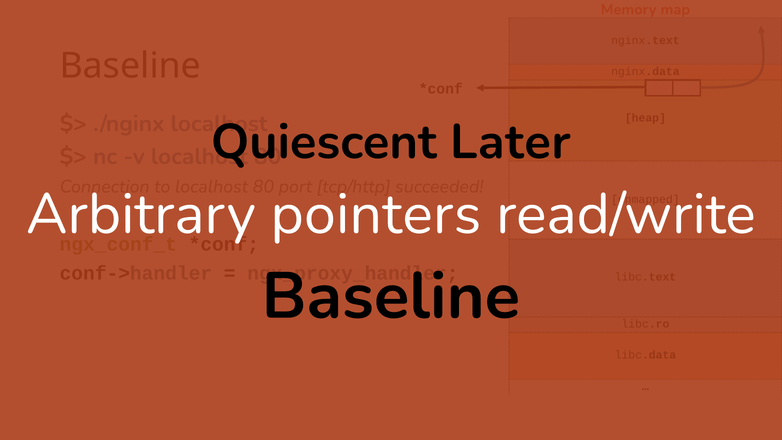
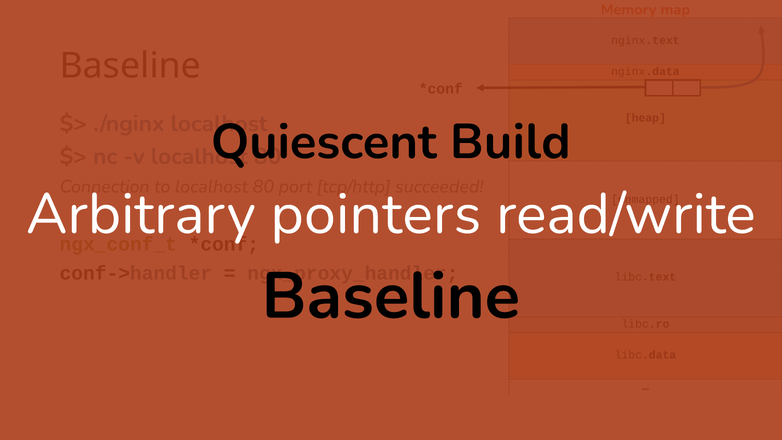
Later: Later -> Build
